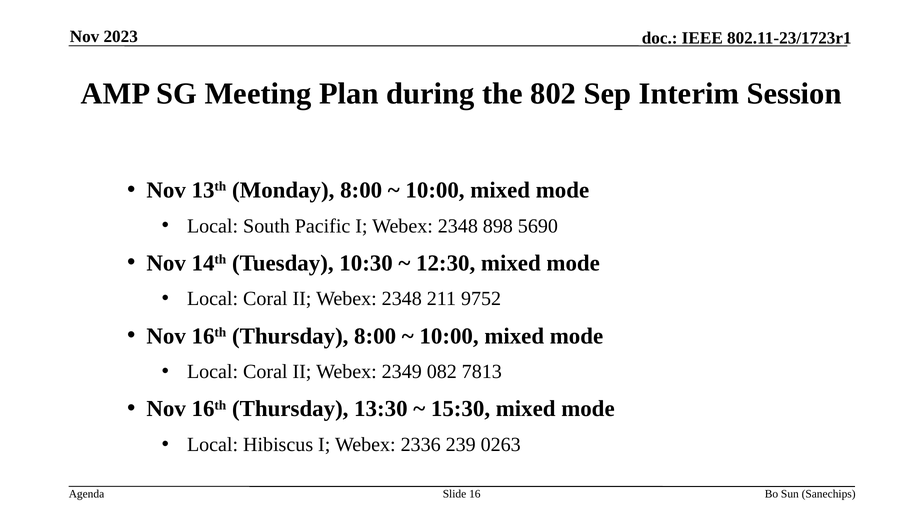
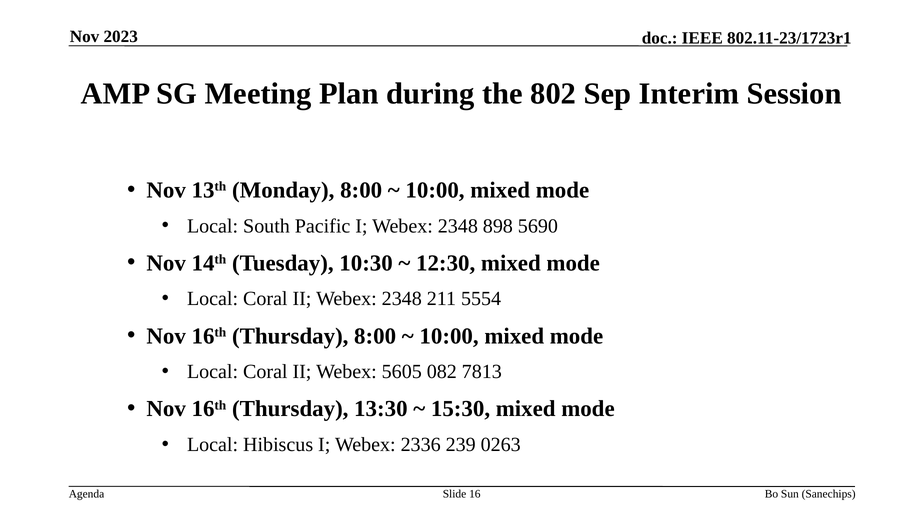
9752: 9752 -> 5554
2349: 2349 -> 5605
